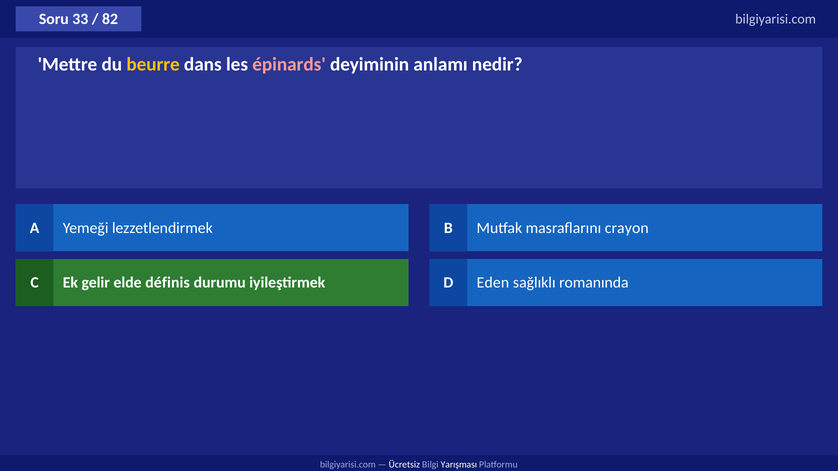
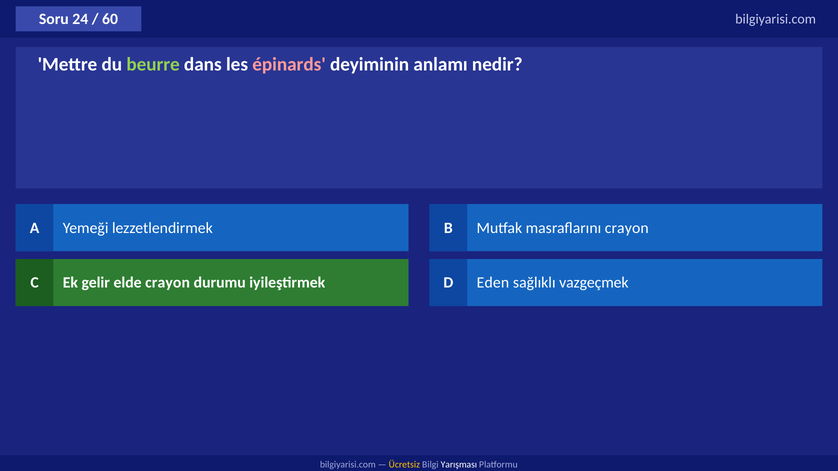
33: 33 -> 24
82: 82 -> 60
beurre colour: yellow -> light green
elde définis: définis -> crayon
romanında: romanında -> vazgeçmek
Ücretsiz colour: white -> yellow
